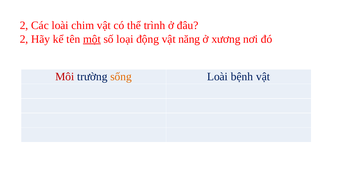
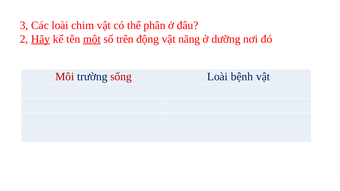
2 at (24, 26): 2 -> 3
trình: trình -> phân
Hãy underline: none -> present
loại: loại -> trên
xương: xương -> dưỡng
sống colour: orange -> red
